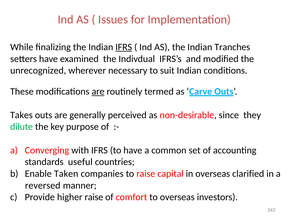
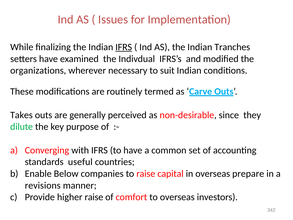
unrecognized: unrecognized -> organizations
are at (98, 91) underline: present -> none
Taken: Taken -> Below
clarified: clarified -> prepare
reversed: reversed -> revisions
